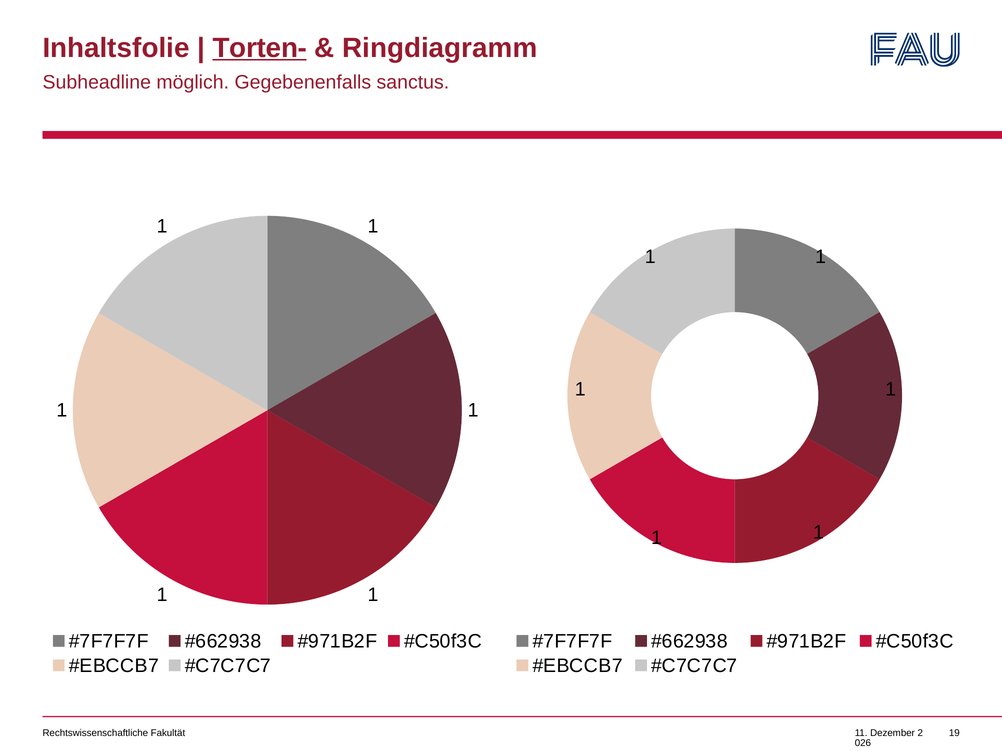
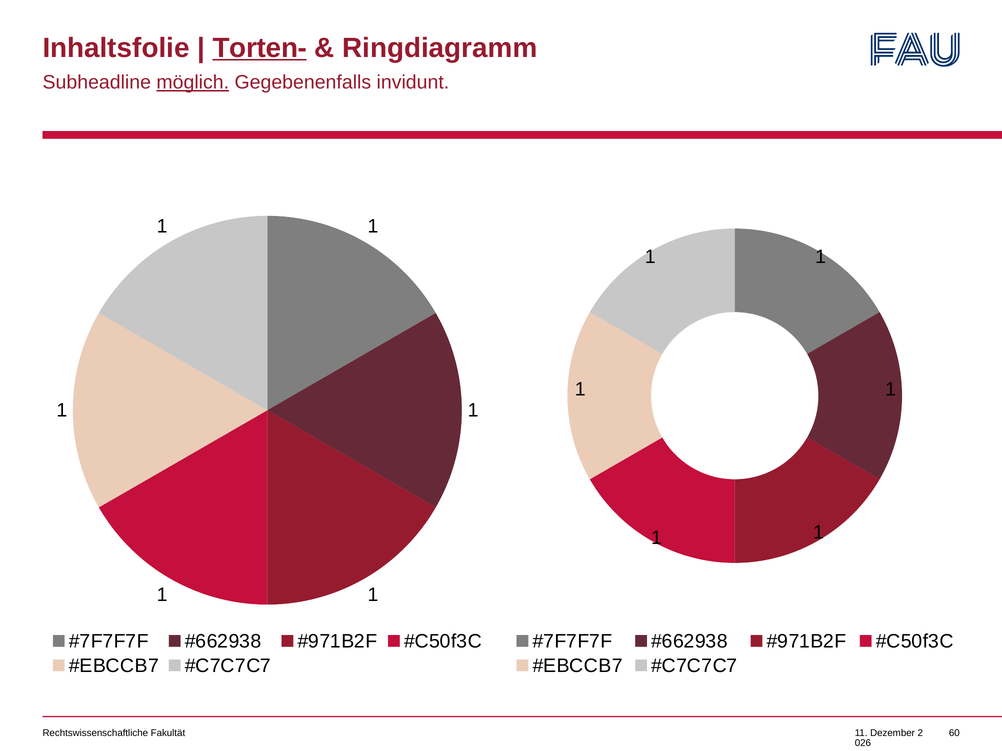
möglich underline: none -> present
sanctus: sanctus -> invidunt
19: 19 -> 60
